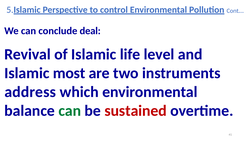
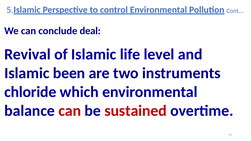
most: most -> been
address: address -> chloride
can at (70, 111) colour: green -> red
